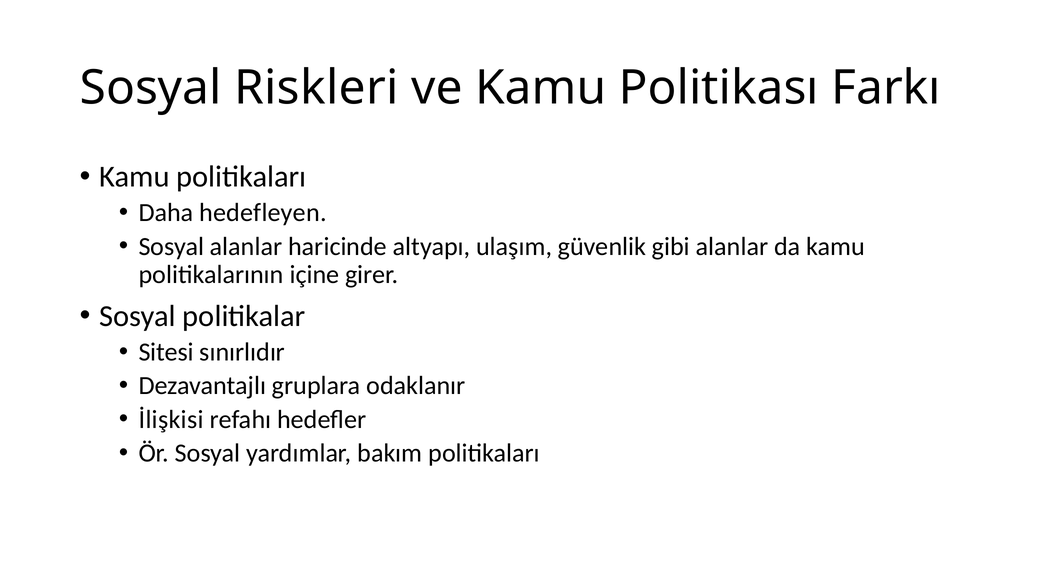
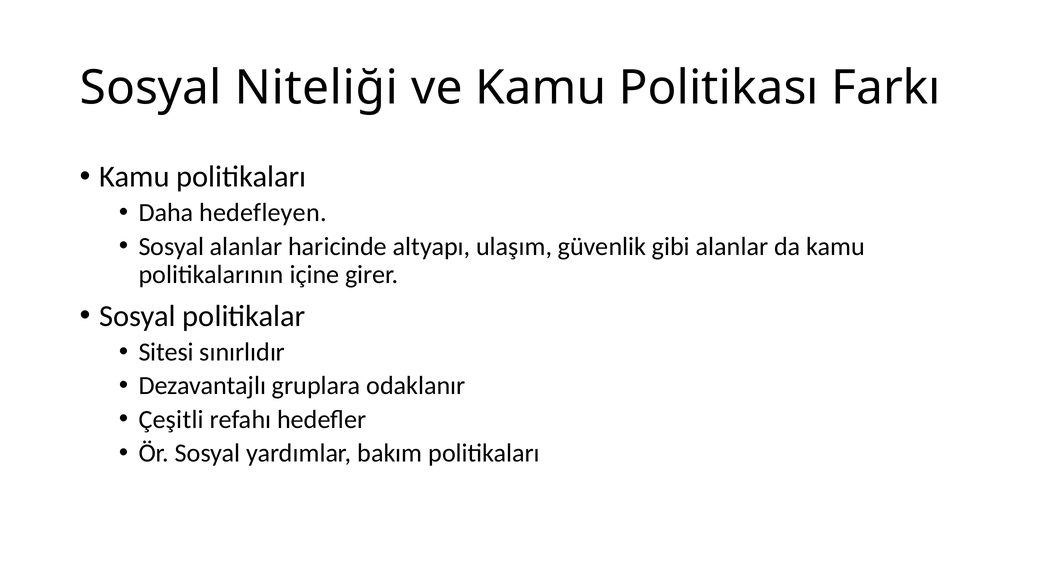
Riskleri: Riskleri -> Niteliği
İlişkisi: İlişkisi -> Çeşitli
